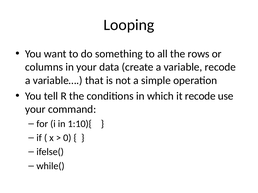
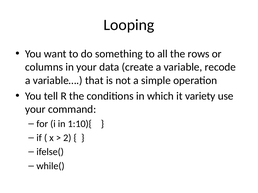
it recode: recode -> variety
0: 0 -> 2
